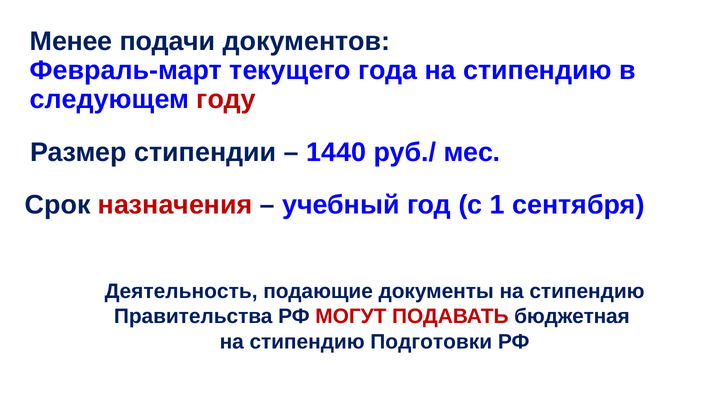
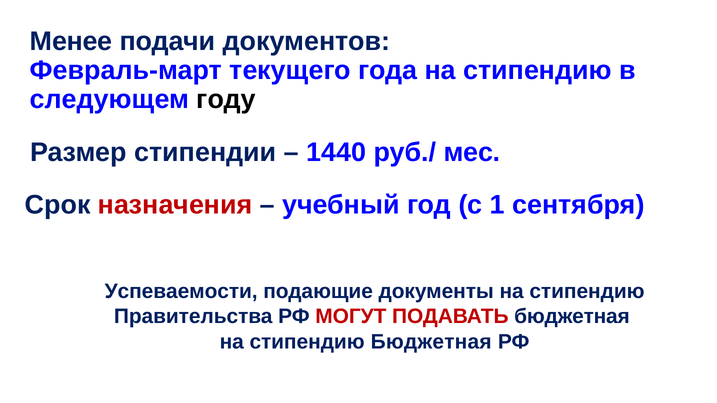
году colour: red -> black
Деятельность: Деятельность -> Успеваемости
стипендию Подготовки: Подготовки -> Бюджетная
